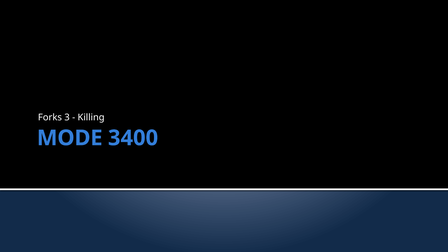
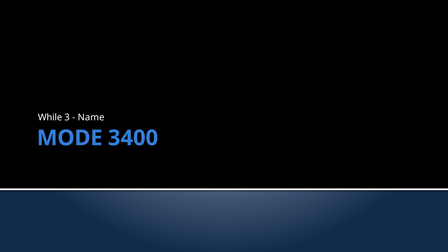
Forks: Forks -> While
Killing: Killing -> Name
